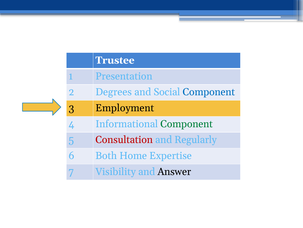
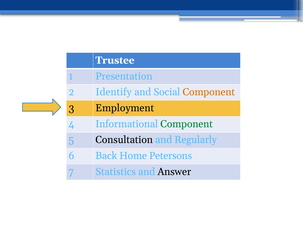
Degrees: Degrees -> Identify
Component at (209, 92) colour: blue -> orange
Consultation colour: red -> black
Both: Both -> Back
Expertise: Expertise -> Petersons
Visibility: Visibility -> Statistics
